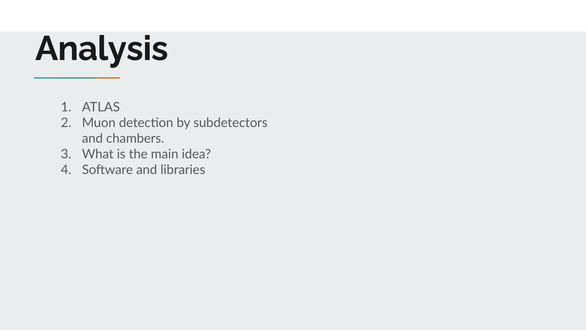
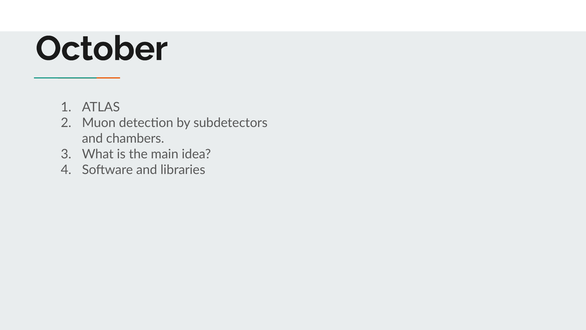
Analysis: Analysis -> October
